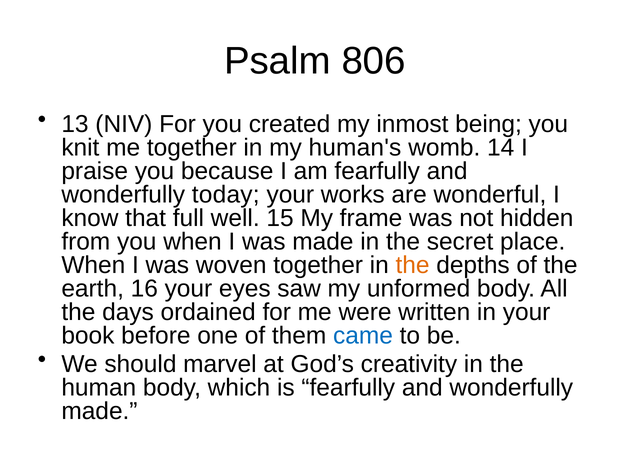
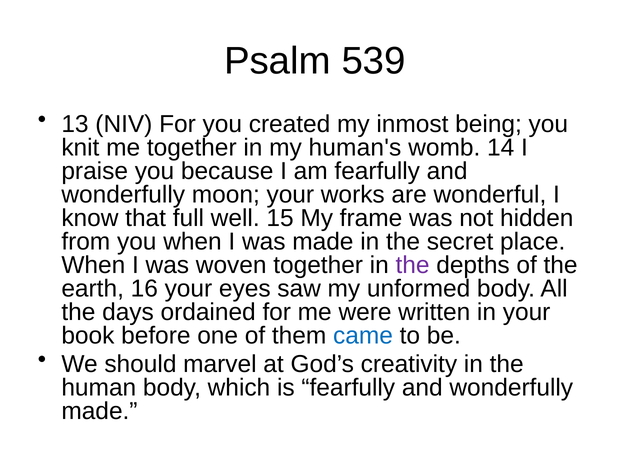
806: 806 -> 539
today: today -> moon
the at (413, 265) colour: orange -> purple
